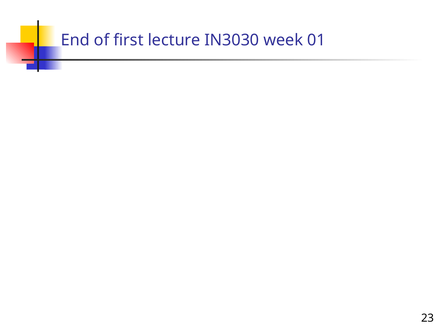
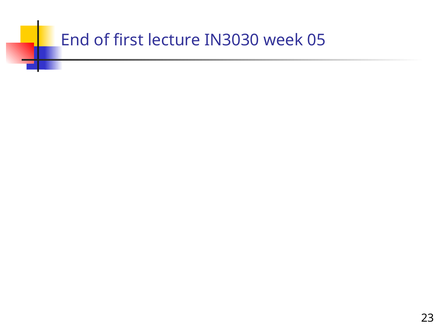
01: 01 -> 05
